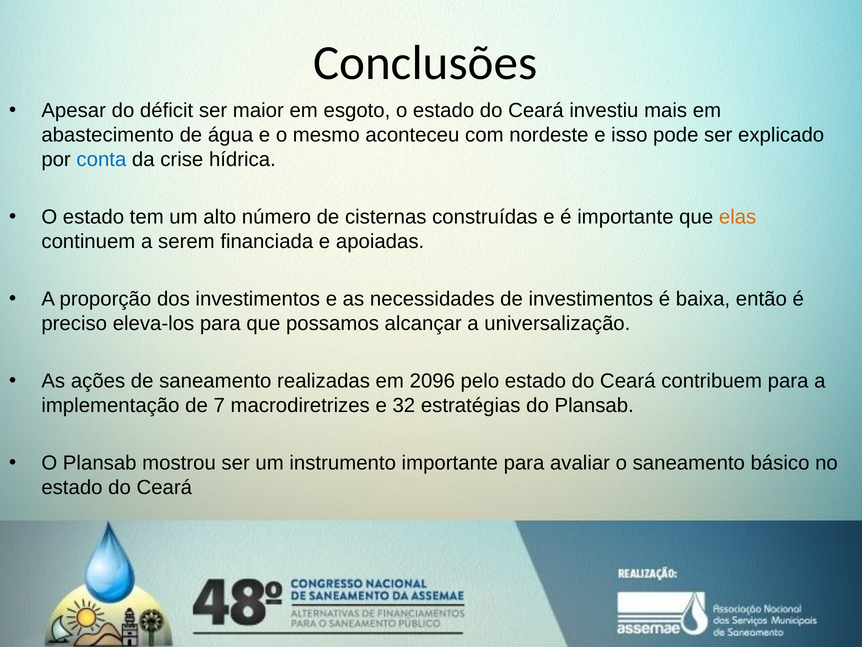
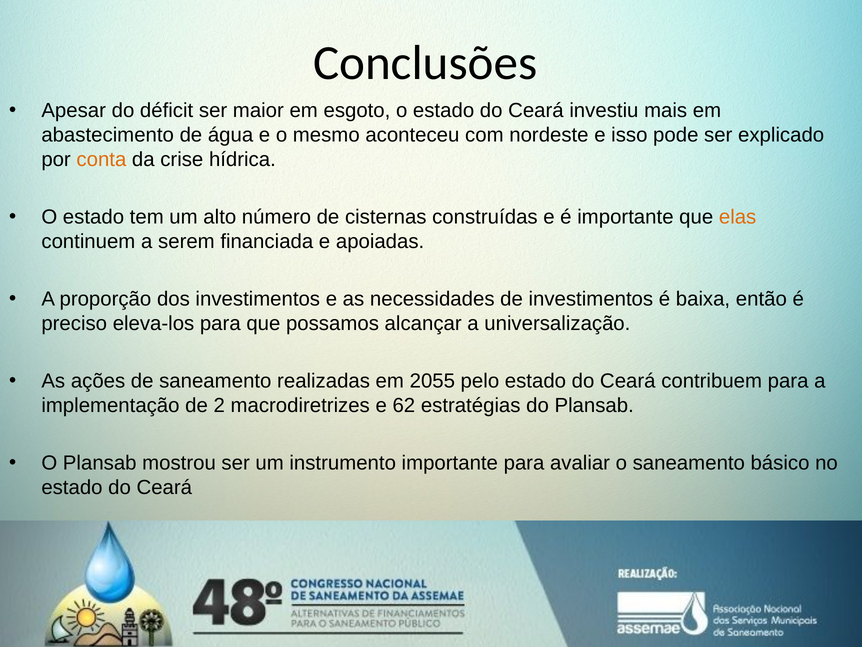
conta colour: blue -> orange
2096: 2096 -> 2055
7: 7 -> 2
32: 32 -> 62
